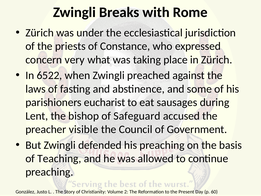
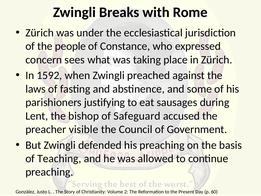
priests: priests -> people
very: very -> sees
6522: 6522 -> 1592
eucharist: eucharist -> justifying
